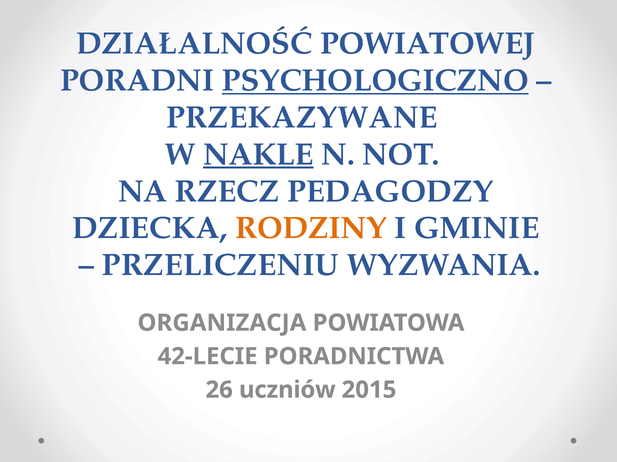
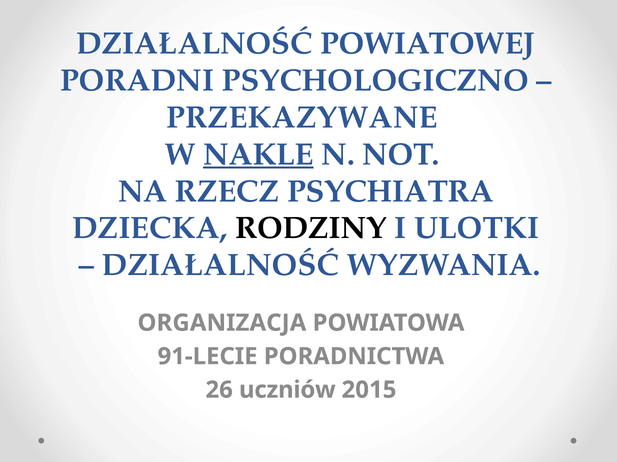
PSYCHOLOGICZNO underline: present -> none
PEDAGODZY: PEDAGODZY -> PSYCHIATRA
RODZINY colour: orange -> black
GMINIE: GMINIE -> ULOTKI
PRZELICZENIU at (220, 266): PRZELICZENIU -> DZIAŁALNOŚĆ
42-LECIE: 42-LECIE -> 91-LECIE
